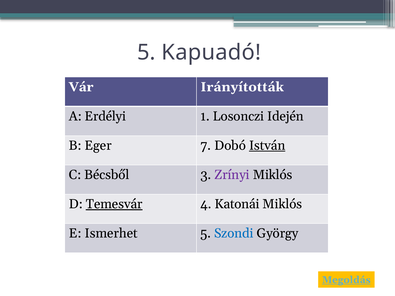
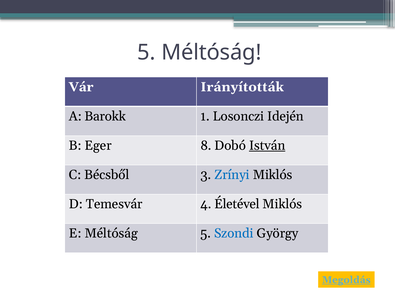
5 Kapuadó: Kapuadó -> Méltóság
Erdélyi: Erdélyi -> Barokk
7: 7 -> 8
Zrínyi colour: purple -> blue
Temesvár underline: present -> none
Katonái: Katonái -> Életével
E Ismerhet: Ismerhet -> Méltóság
